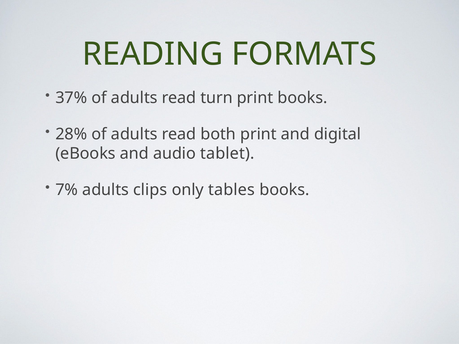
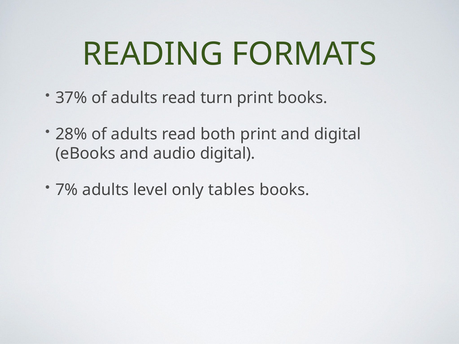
audio tablet: tablet -> digital
clips: clips -> level
